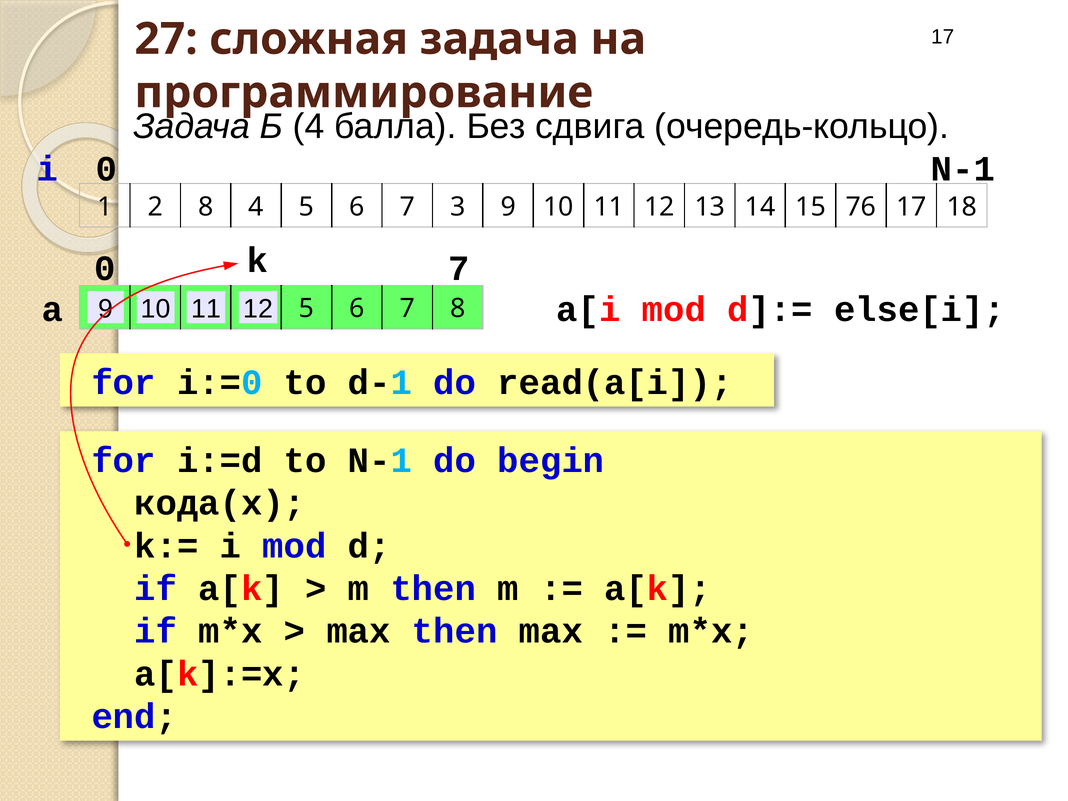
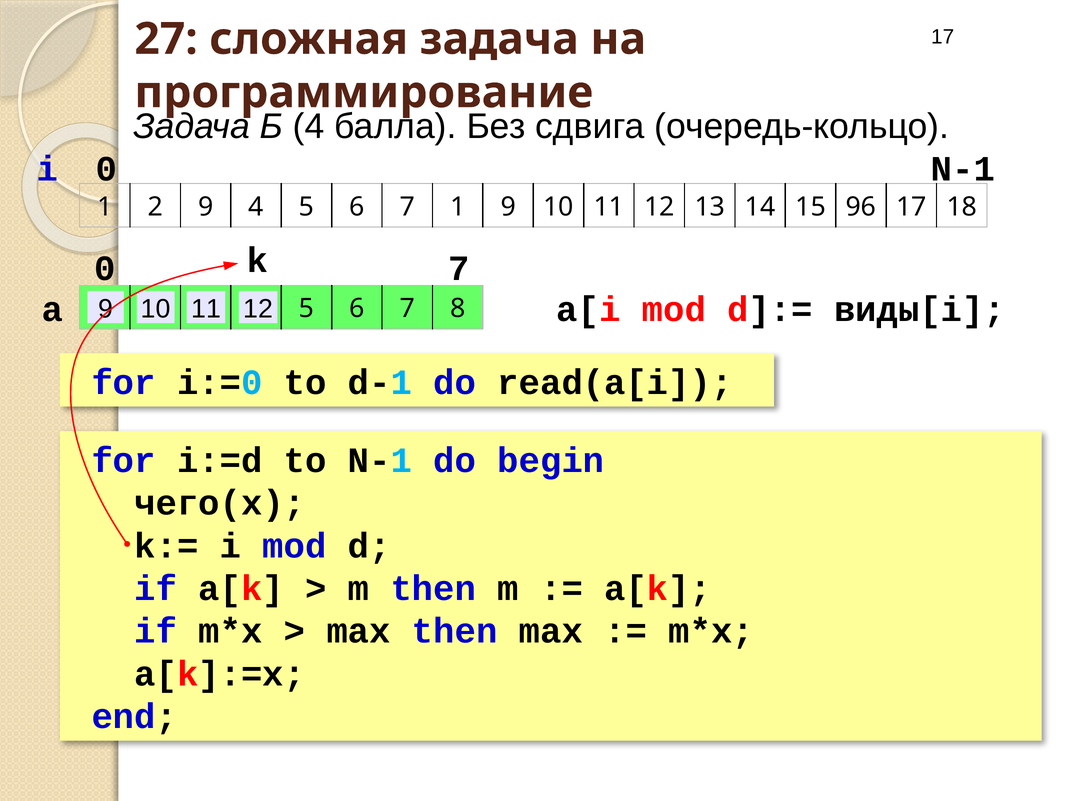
2 8: 8 -> 9
6 7 3: 3 -> 1
76: 76 -> 96
else[i: else[i -> виды[i
кода(x: кода(x -> чего(x
